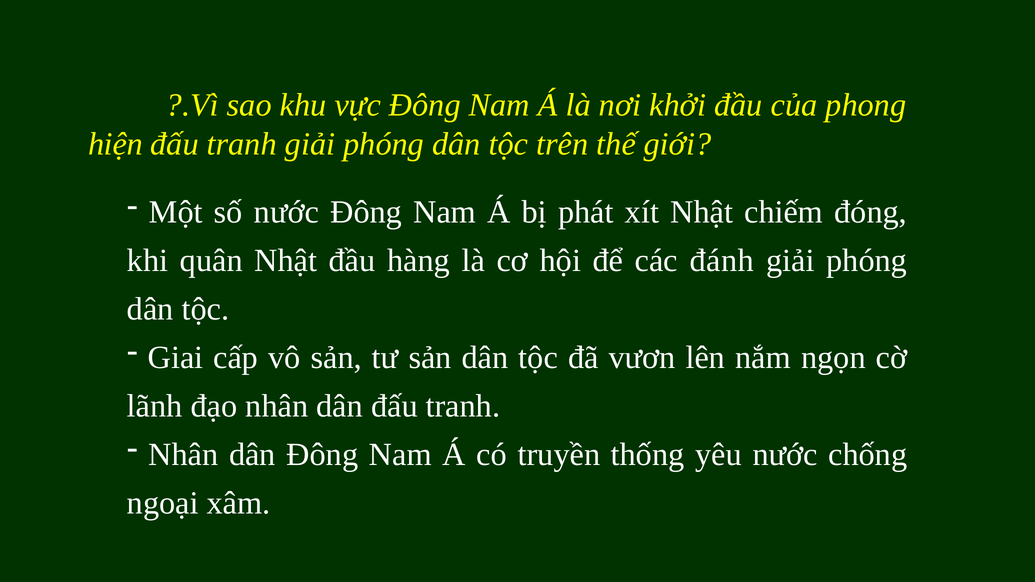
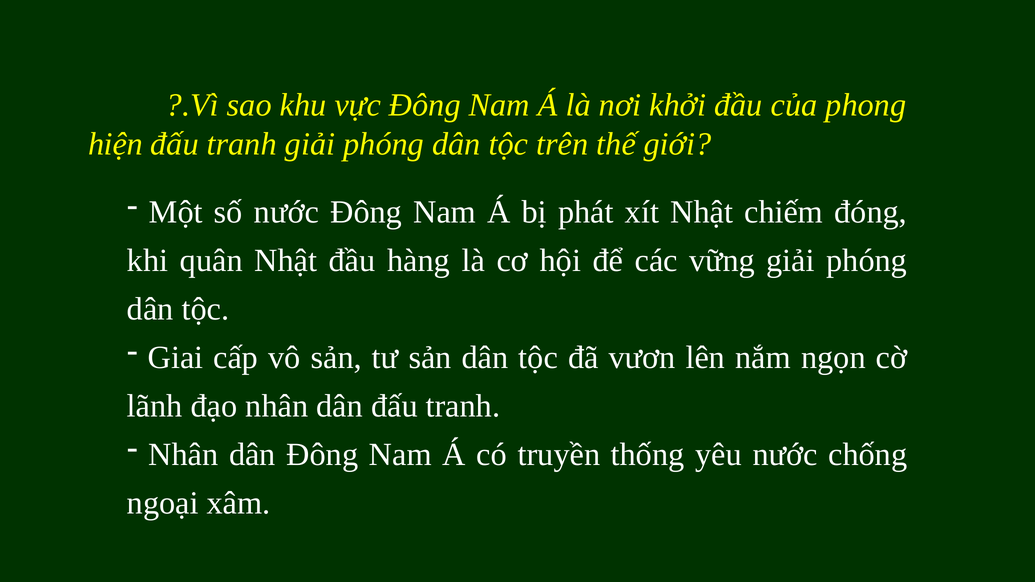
đánh: đánh -> vững
